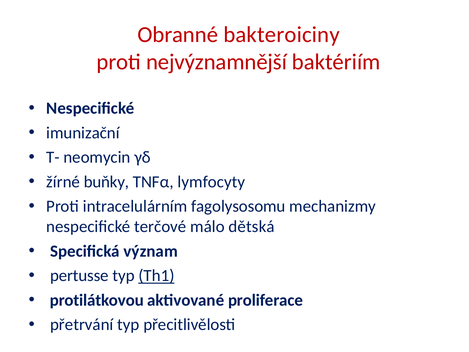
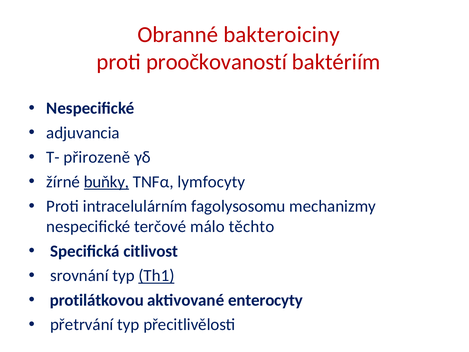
nejvýznamnější: nejvýznamnější -> proočkovaností
imunizační: imunizační -> adjuvancia
neomycin: neomycin -> přirozeně
buňky underline: none -> present
dětská: dětská -> těchto
význam: význam -> citlivost
pertusse: pertusse -> srovnání
proliferace: proliferace -> enterocyty
